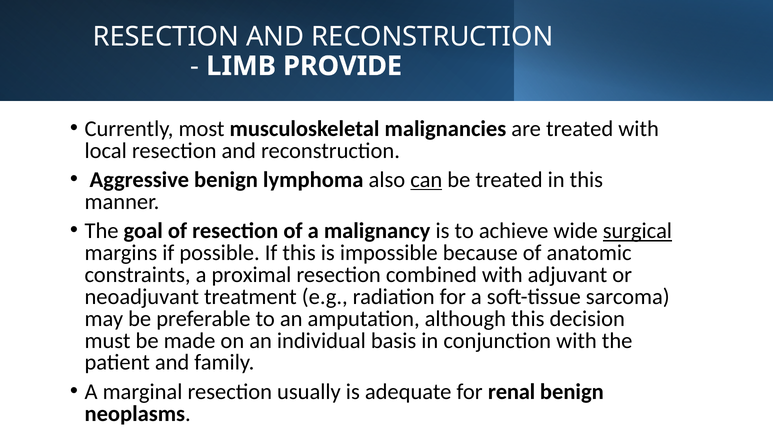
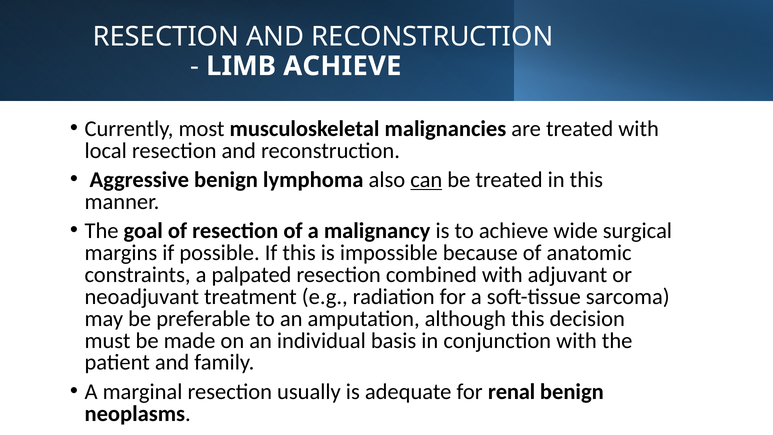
LIMB PROVIDE: PROVIDE -> ACHIEVE
surgical underline: present -> none
proximal: proximal -> palpated
